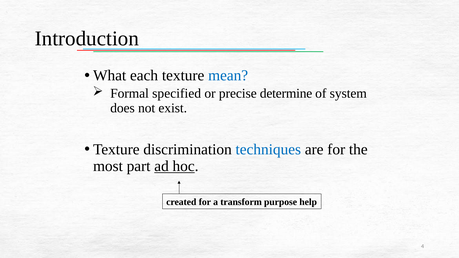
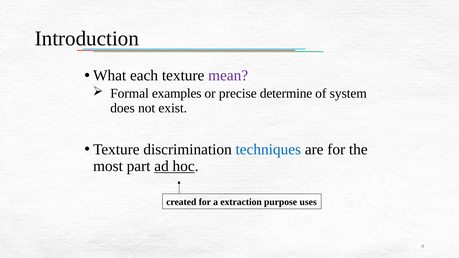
mean colour: blue -> purple
specified: specified -> examples
transform: transform -> extraction
help: help -> uses
